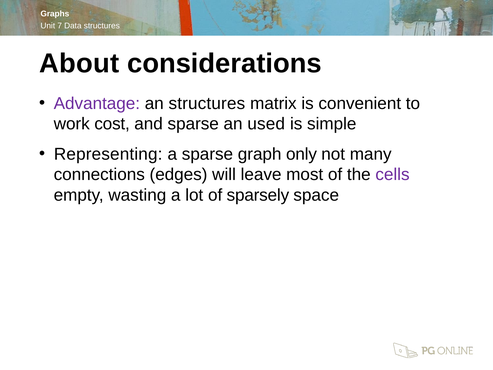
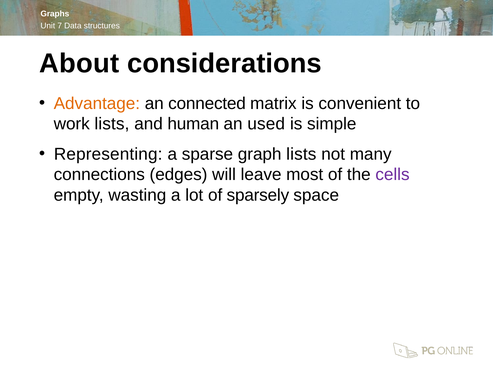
Advantage colour: purple -> orange
an structures: structures -> connected
work cost: cost -> lists
and sparse: sparse -> human
graph only: only -> lists
